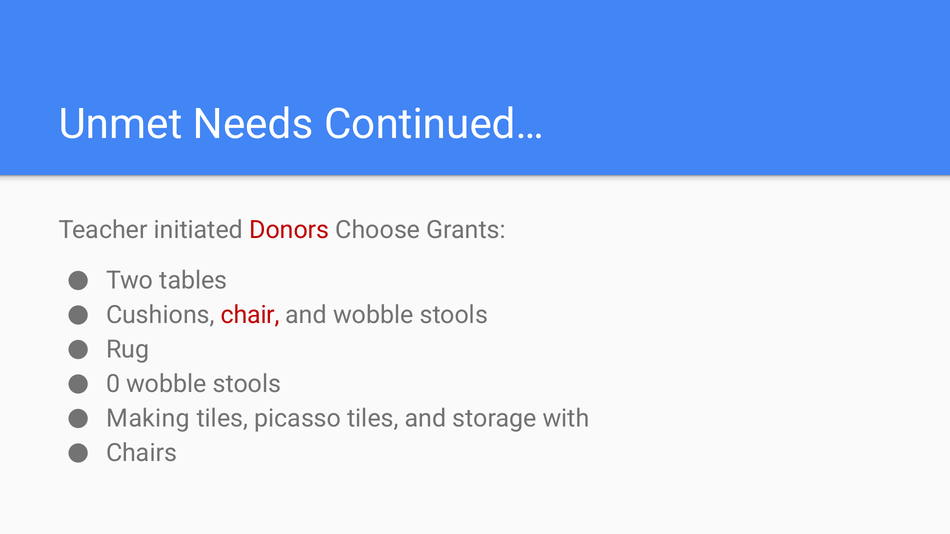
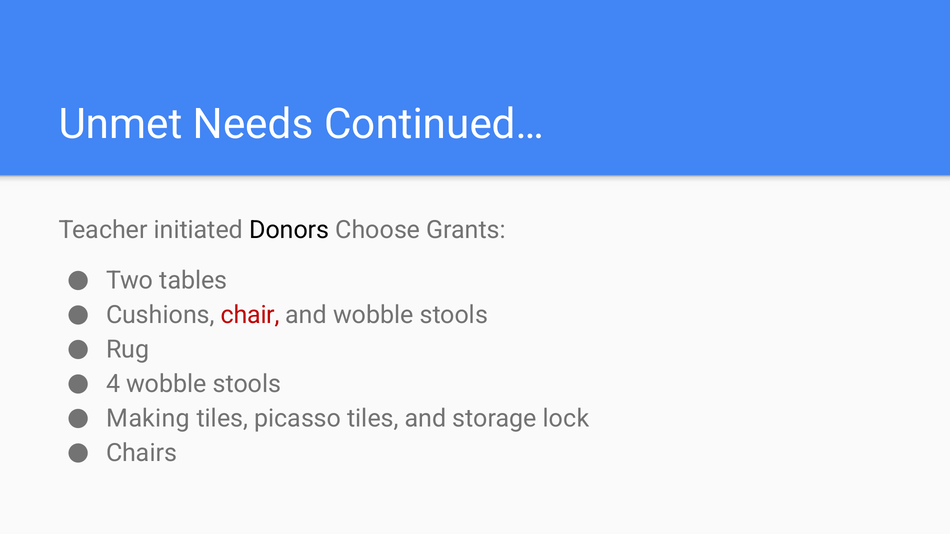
Donors colour: red -> black
0: 0 -> 4
with: with -> lock
